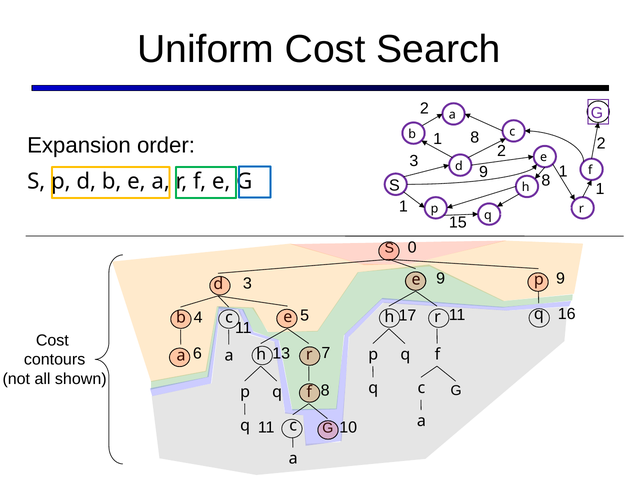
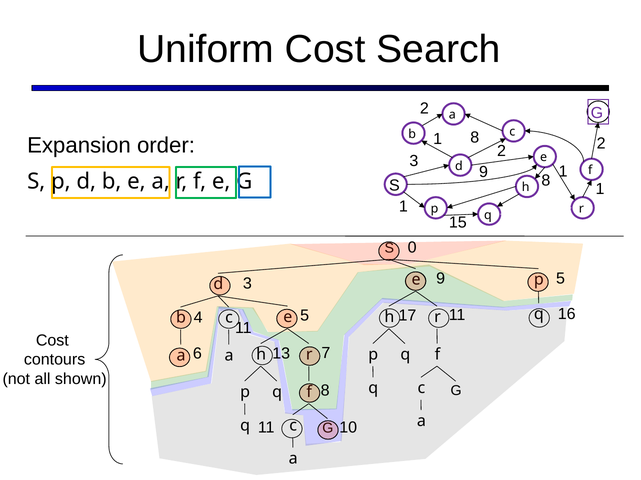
9 9: 9 -> 5
